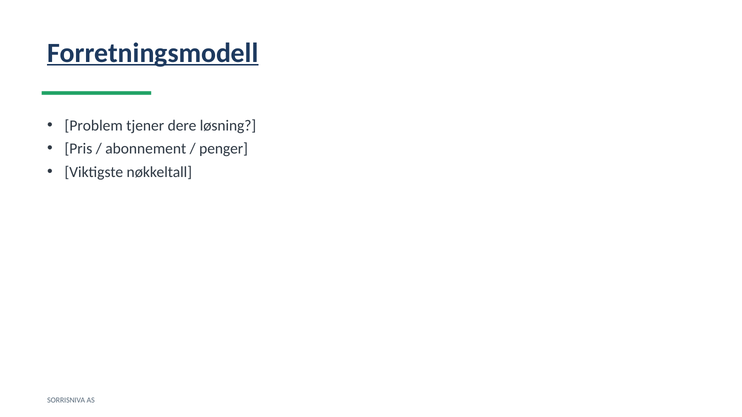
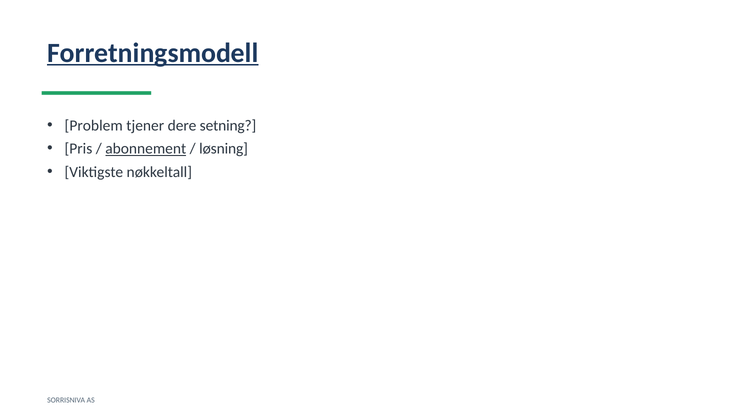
løsning: løsning -> setning
abonnement underline: none -> present
penger: penger -> løsning
